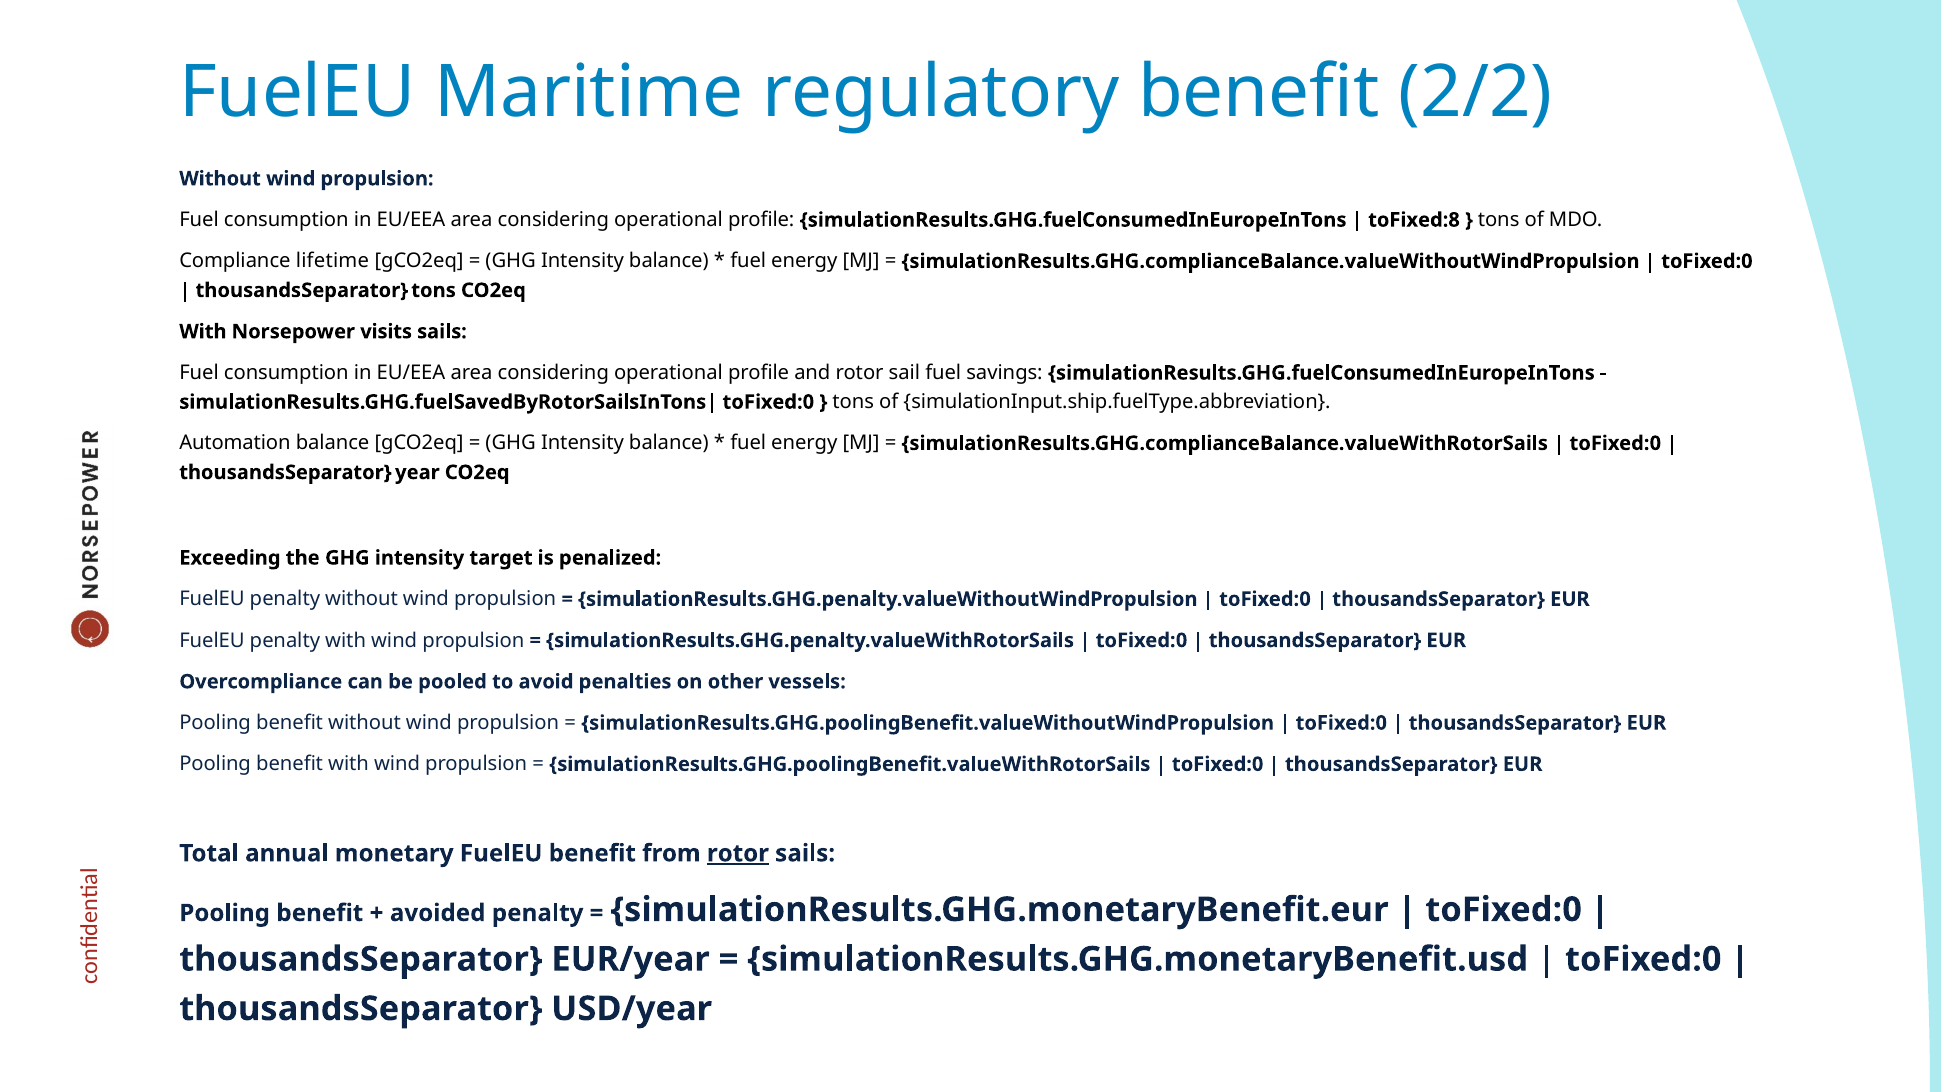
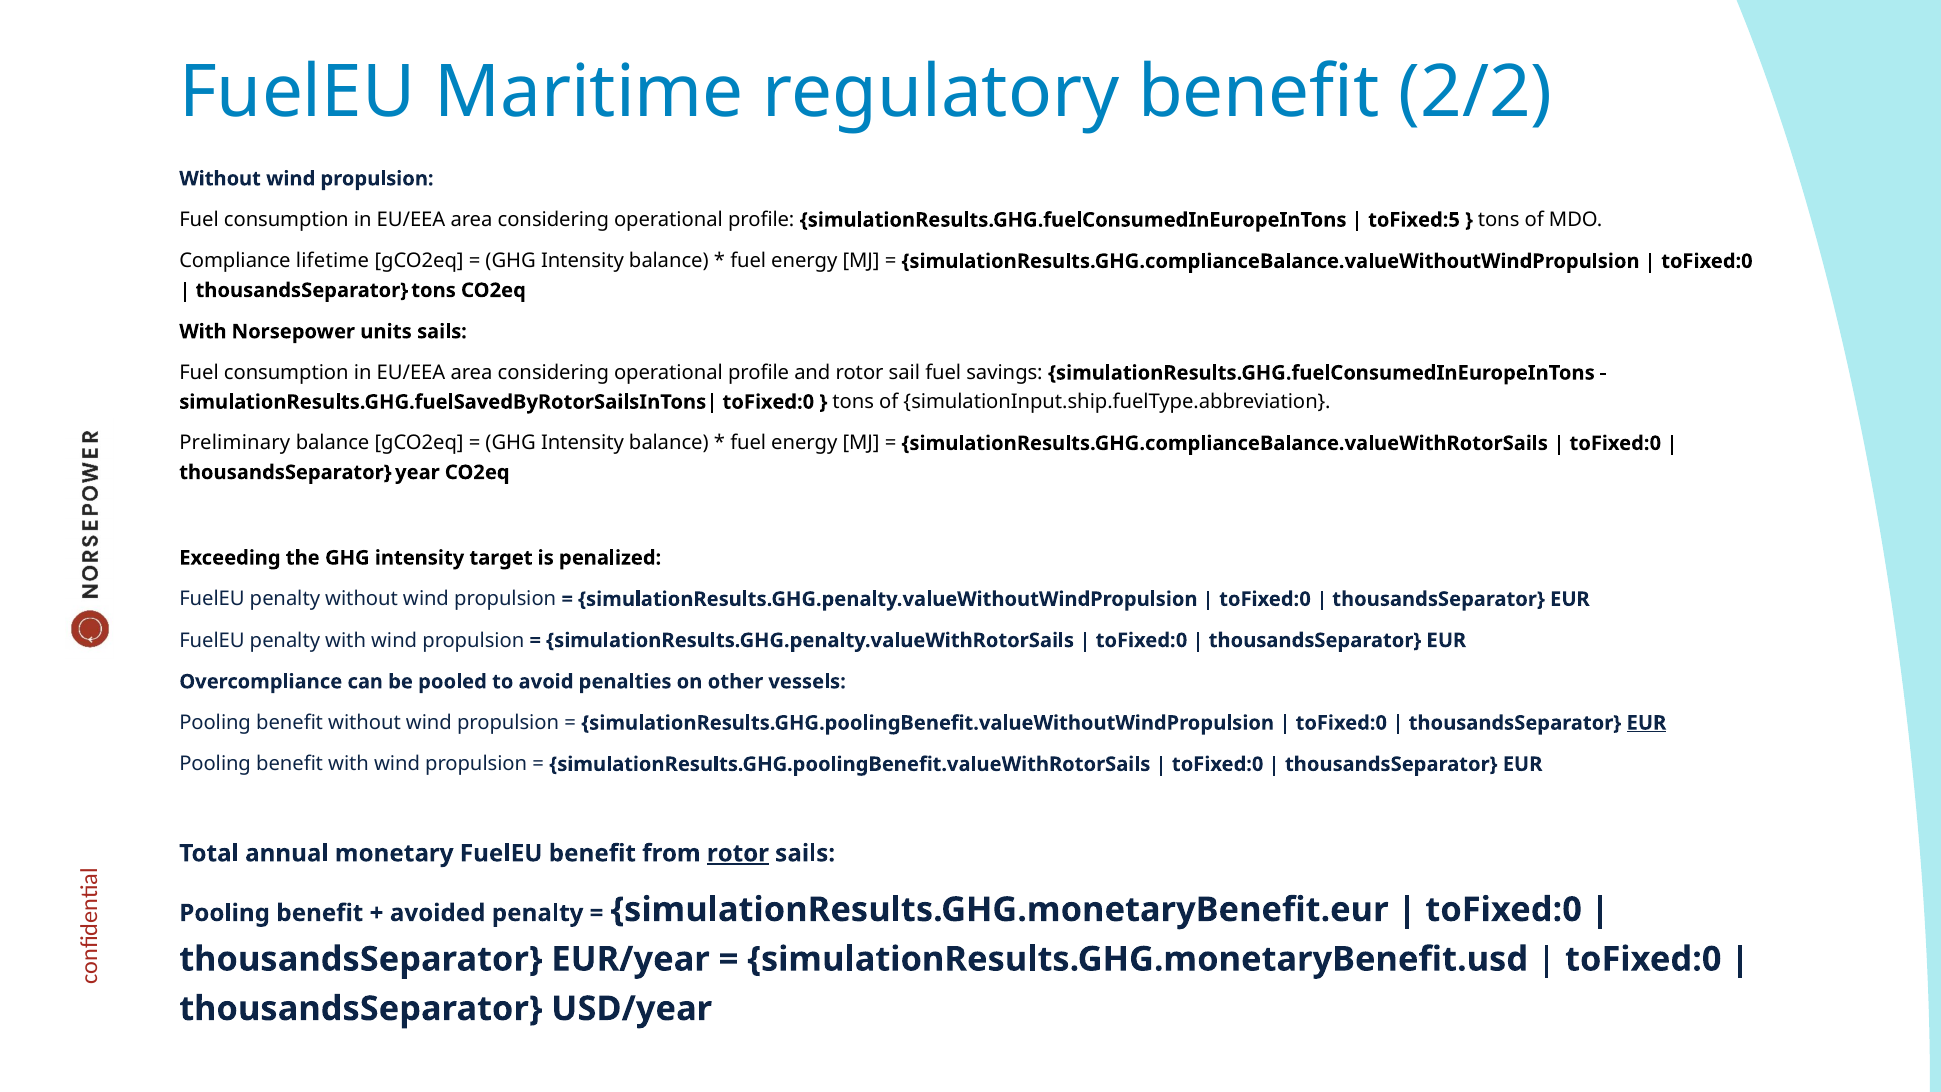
toFixed:8: toFixed:8 -> toFixed:5
visits: visits -> units
Automation: Automation -> Preliminary
EUR at (1646, 723) underline: none -> present
